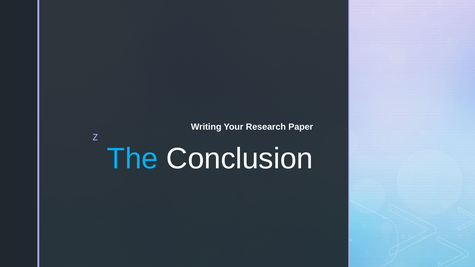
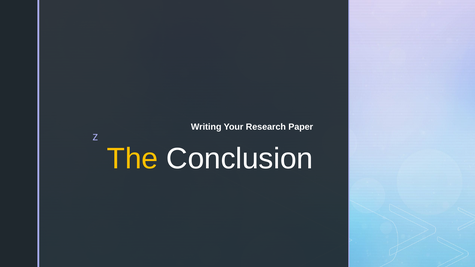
The colour: light blue -> yellow
